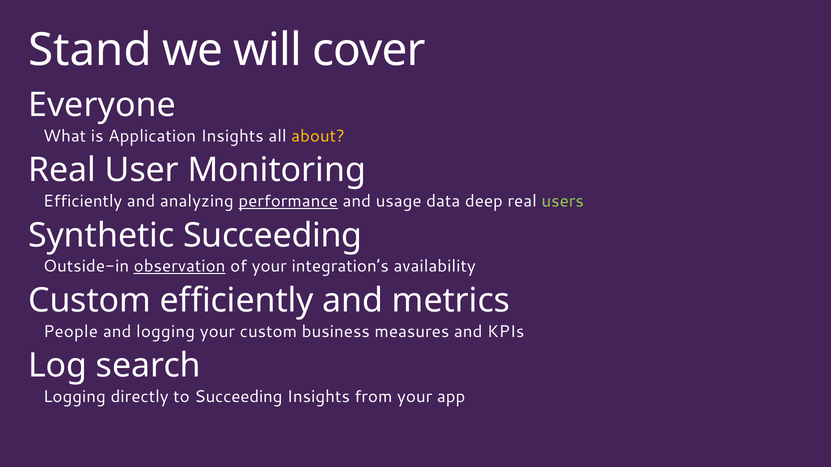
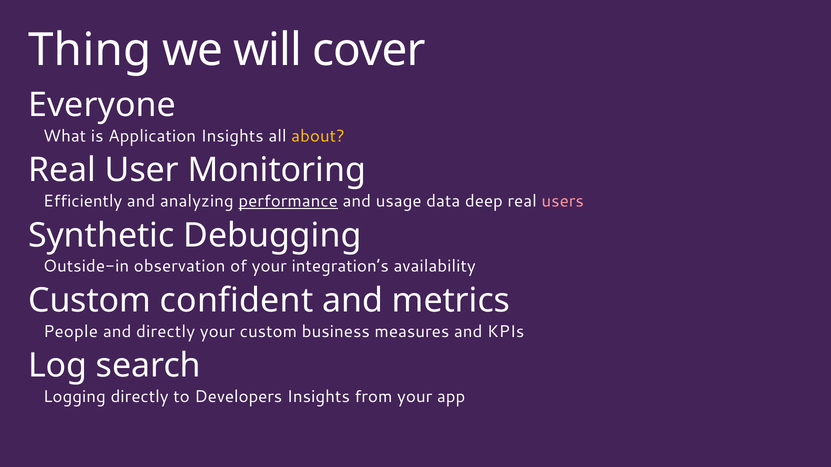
Stand: Stand -> Thing
users colour: light green -> pink
Synthetic Succeeding: Succeeding -> Debugging
observation underline: present -> none
Custom efficiently: efficiently -> confident
and logging: logging -> directly
to Succeeding: Succeeding -> Developers
